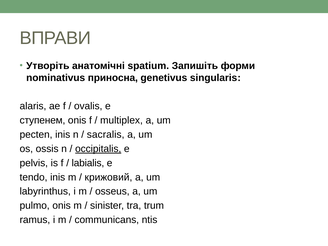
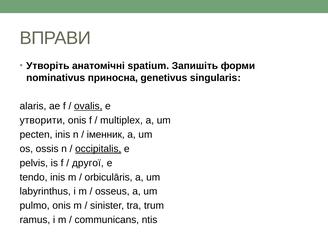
ovalis underline: none -> present
ступенем: ступенем -> утворити
sacralis: sacralis -> іменник
labialis: labialis -> другої
крижовий: крижовий -> orbiculāris
